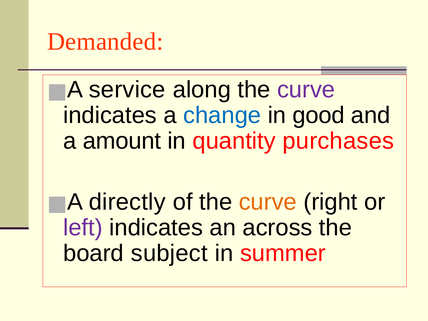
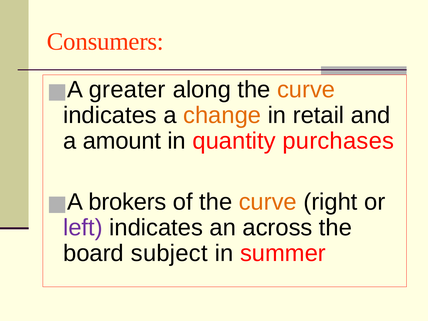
Demanded: Demanded -> Consumers
service: service -> greater
curve at (306, 90) colour: purple -> orange
change colour: blue -> orange
good: good -> retail
directly: directly -> brokers
